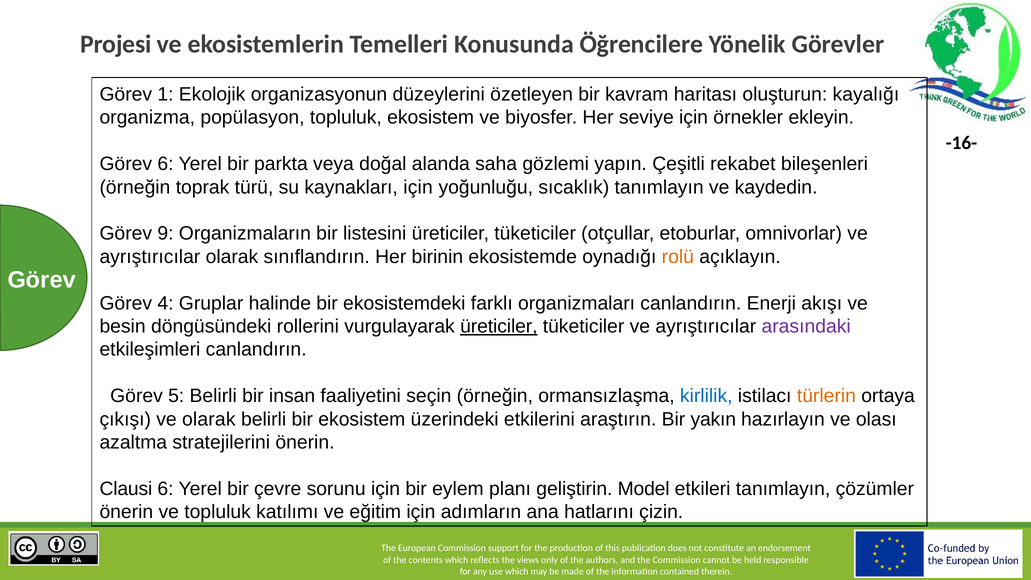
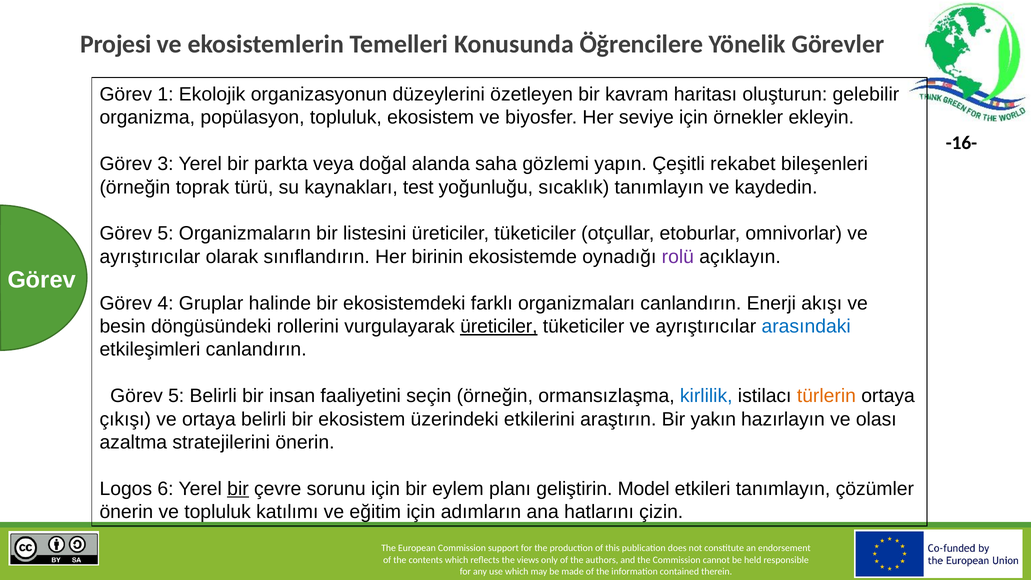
kayalığı: kayalığı -> gelebilir
Görev 6: 6 -> 3
kaynakları için: için -> test
9 at (166, 234): 9 -> 5
rolü colour: orange -> purple
arasındaki colour: purple -> blue
ve olarak: olarak -> ortaya
Clausi: Clausi -> Logos
bir at (238, 489) underline: none -> present
